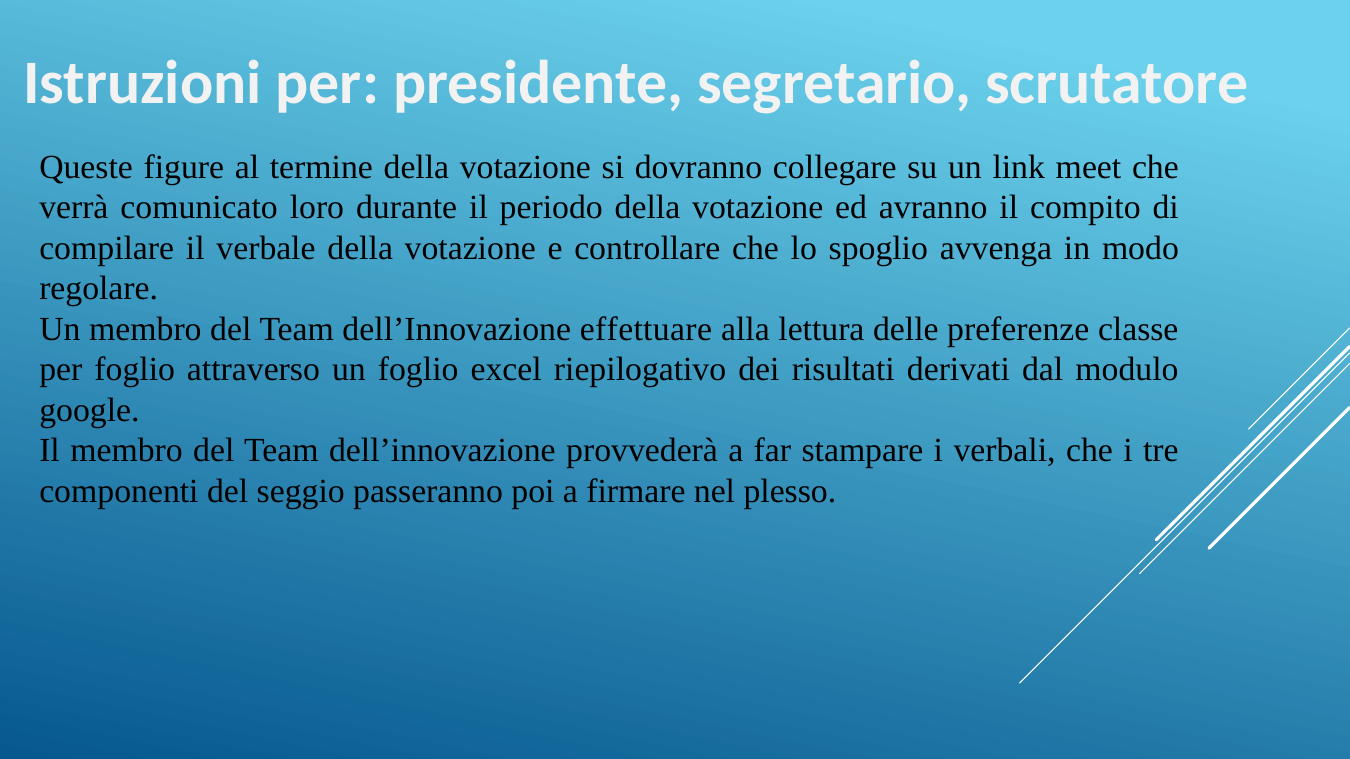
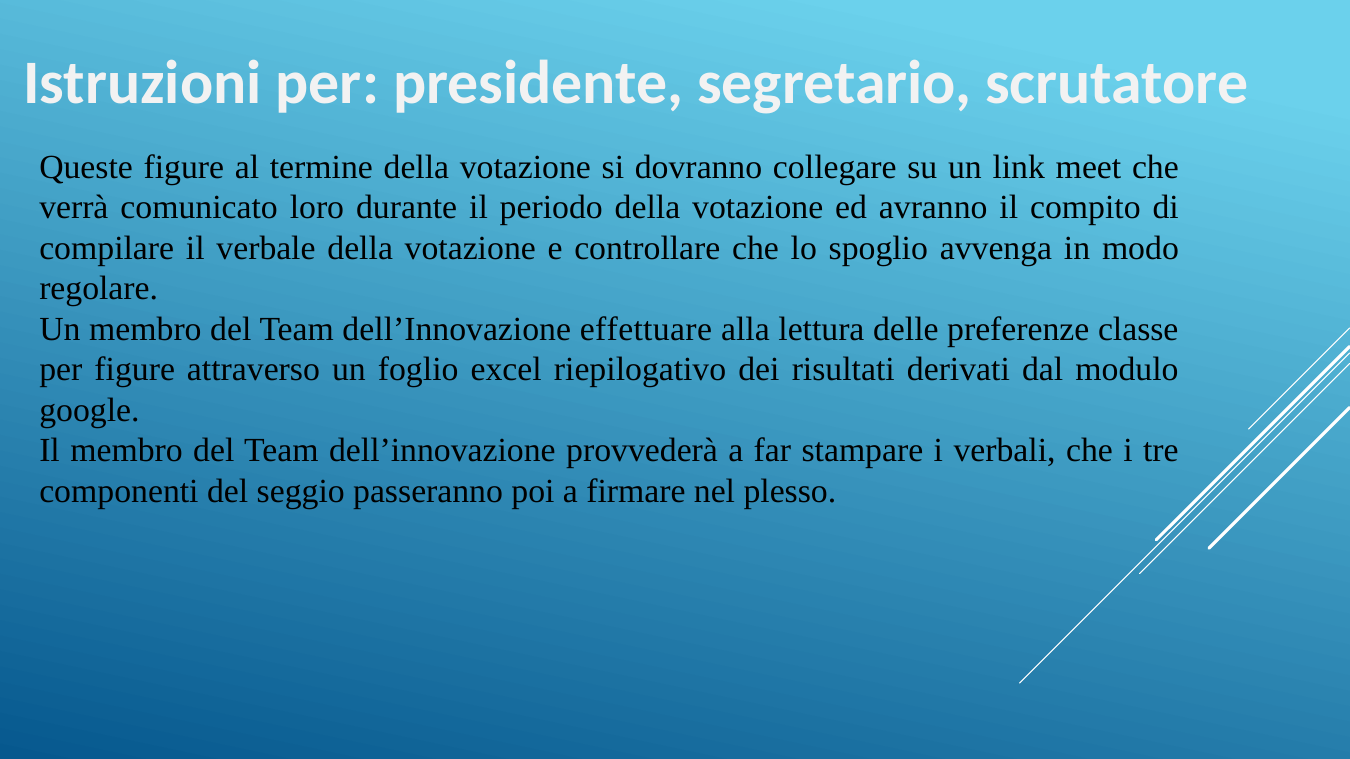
per foglio: foglio -> figure
